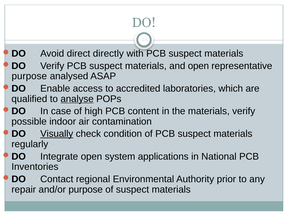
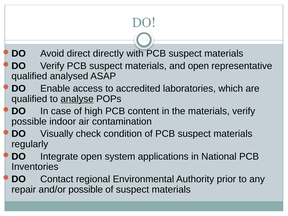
purpose at (29, 76): purpose -> qualified
Visually underline: present -> none
and/or purpose: purpose -> possible
